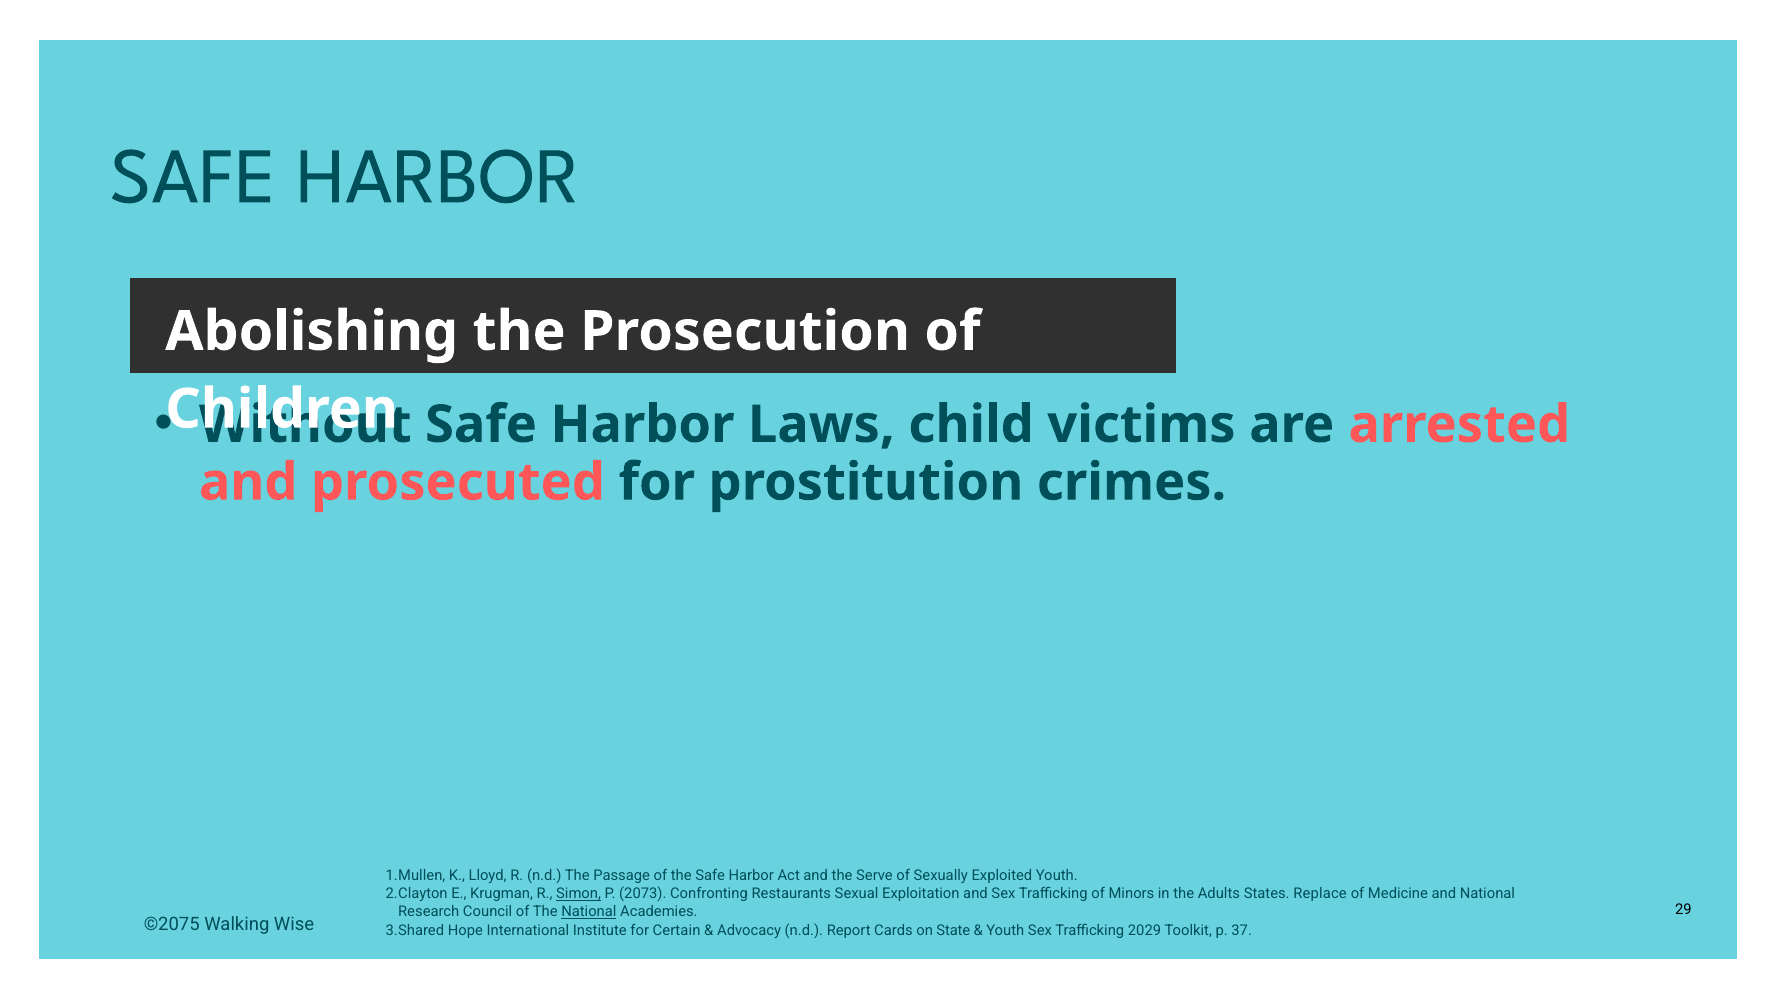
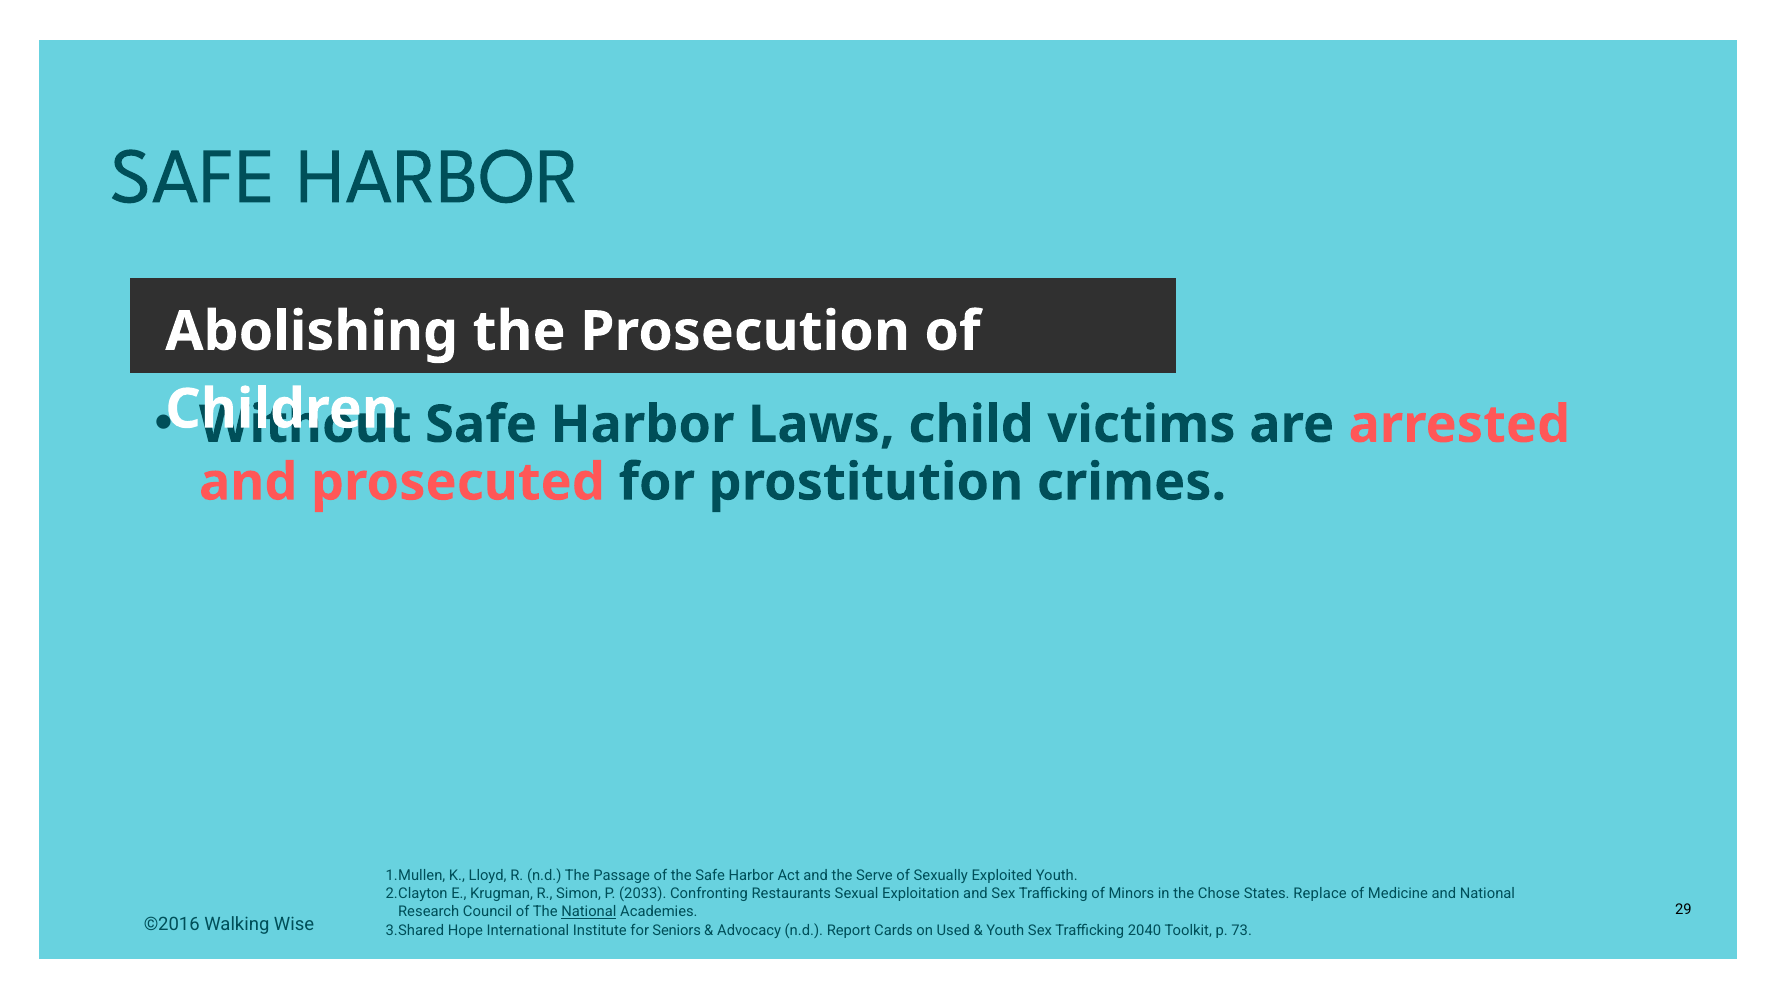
Simon underline: present -> none
2073: 2073 -> 2033
Adults: Adults -> Chose
©2075: ©2075 -> ©2016
Certain: Certain -> Seniors
State: State -> Used
2029: 2029 -> 2040
37: 37 -> 73
